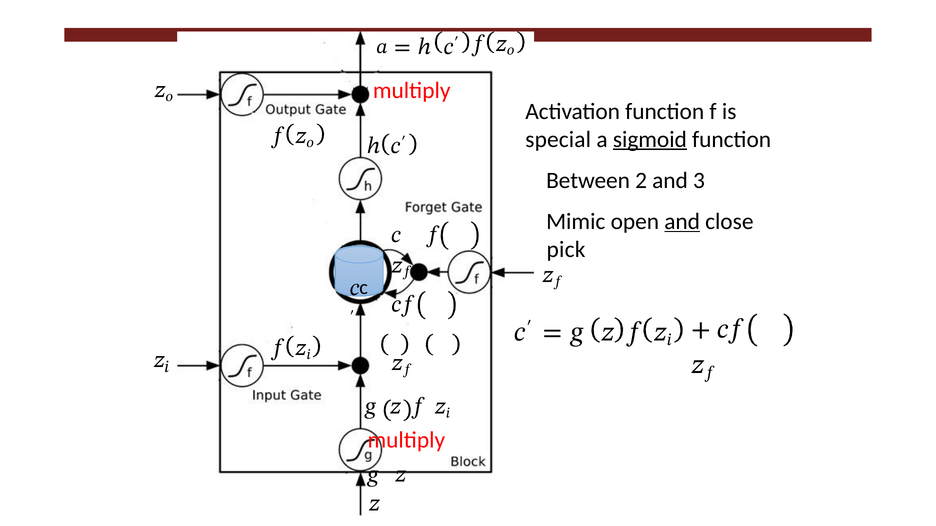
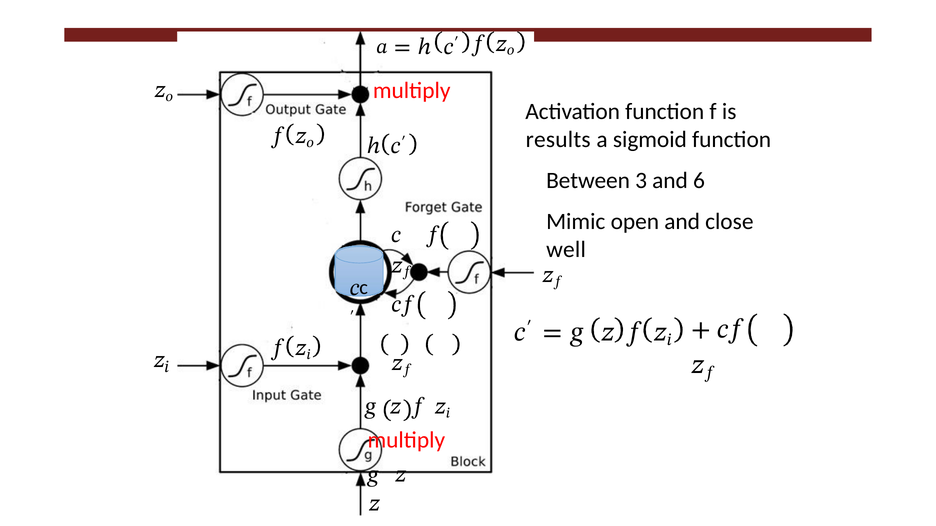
special: special -> results
sigmoid underline: present -> none
2: 2 -> 3
3: 3 -> 6
and at (682, 222) underline: present -> none
pick: pick -> well
